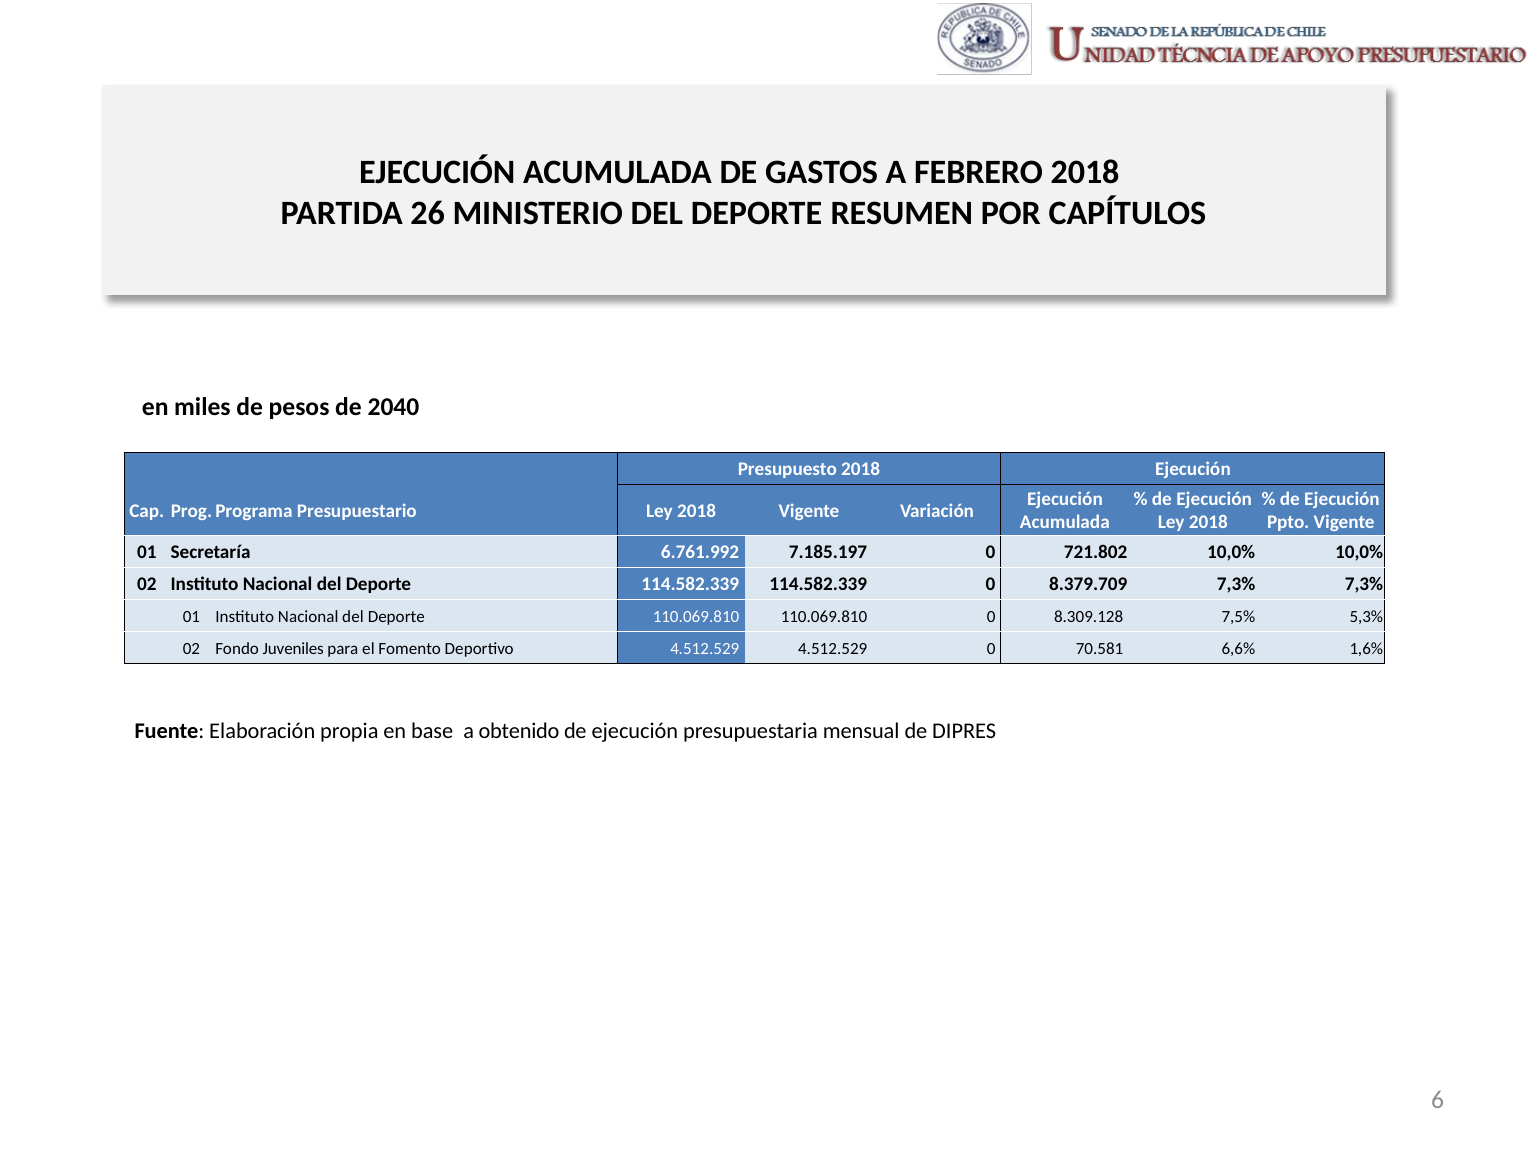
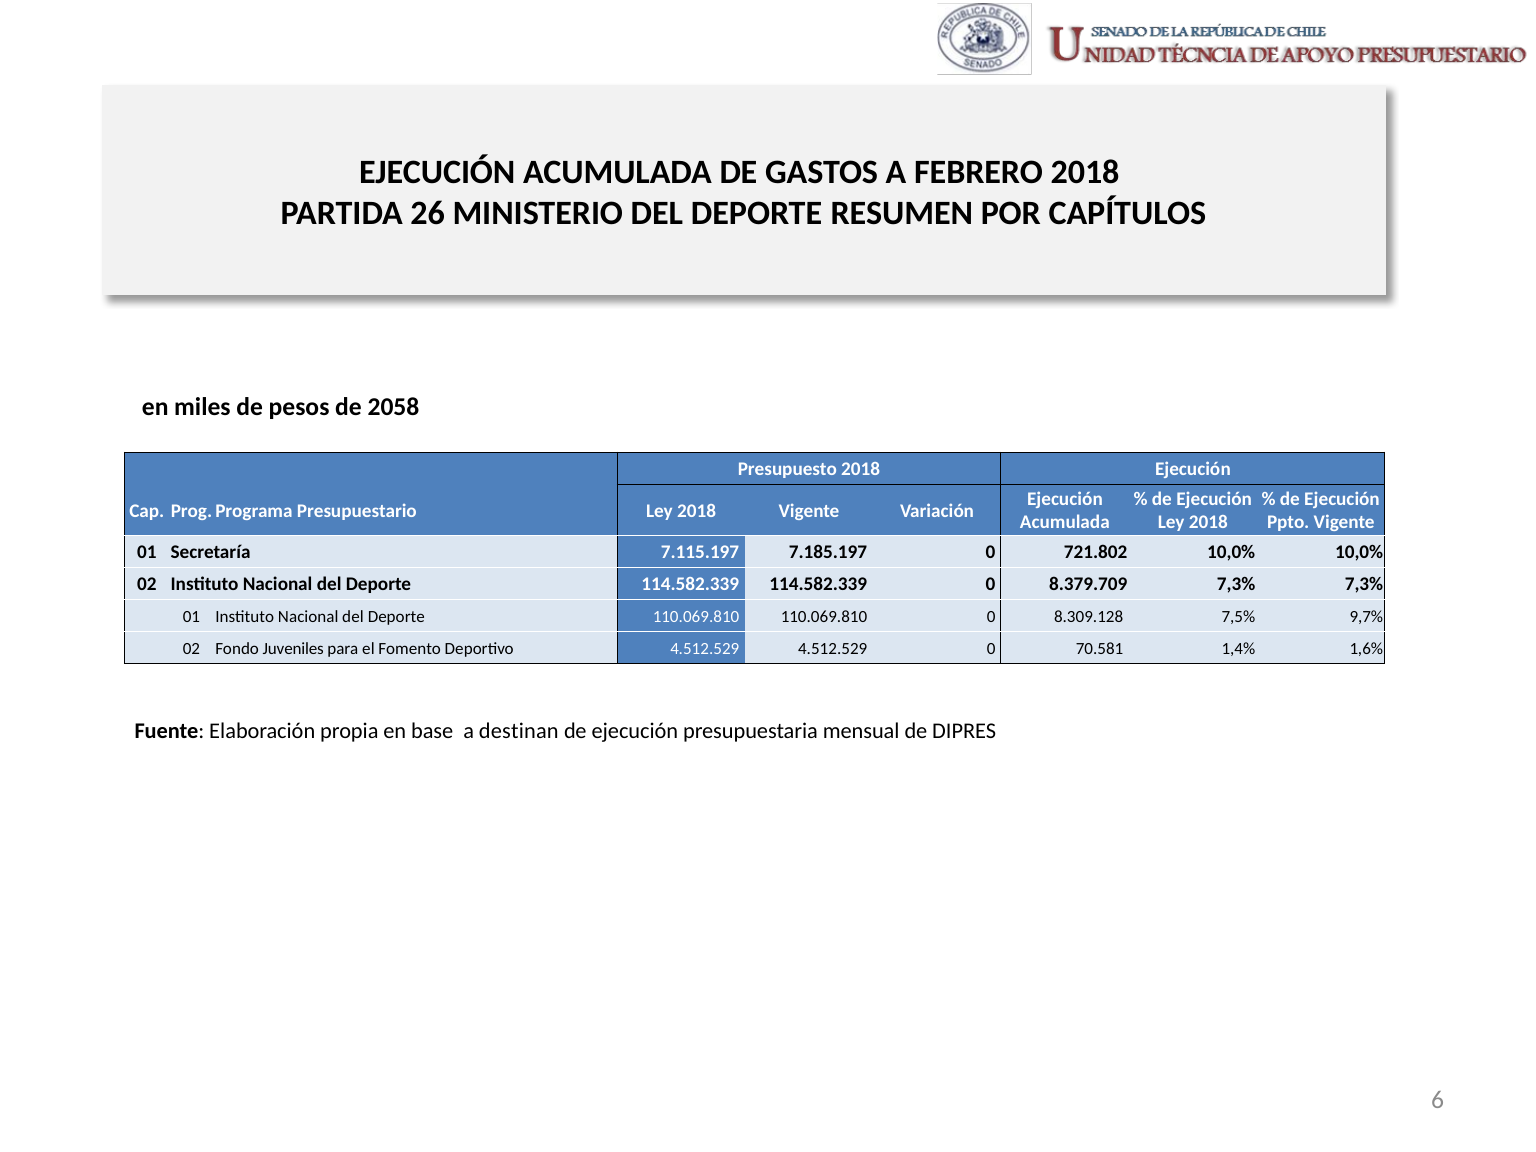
2040: 2040 -> 2058
6.761.992: 6.761.992 -> 7.115.197
5,3%: 5,3% -> 9,7%
6,6%: 6,6% -> 1,4%
obtenido: obtenido -> destinan
